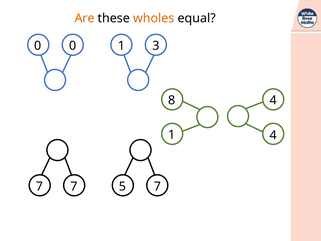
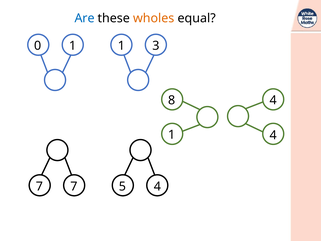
Are colour: orange -> blue
0 0: 0 -> 1
5 7: 7 -> 4
